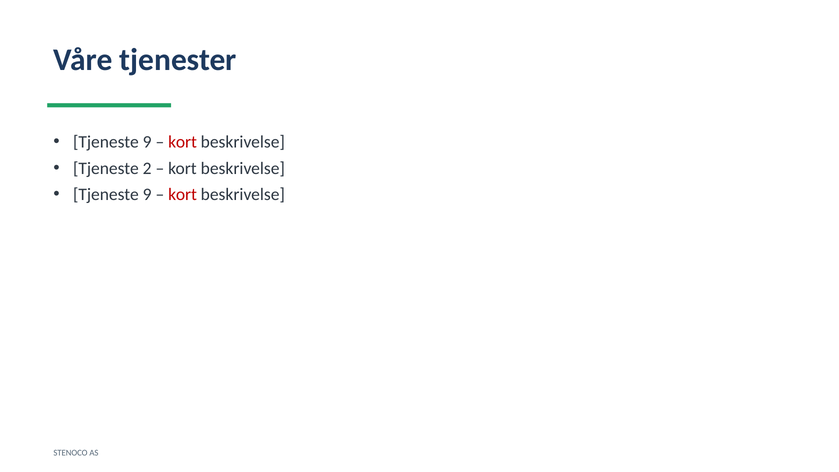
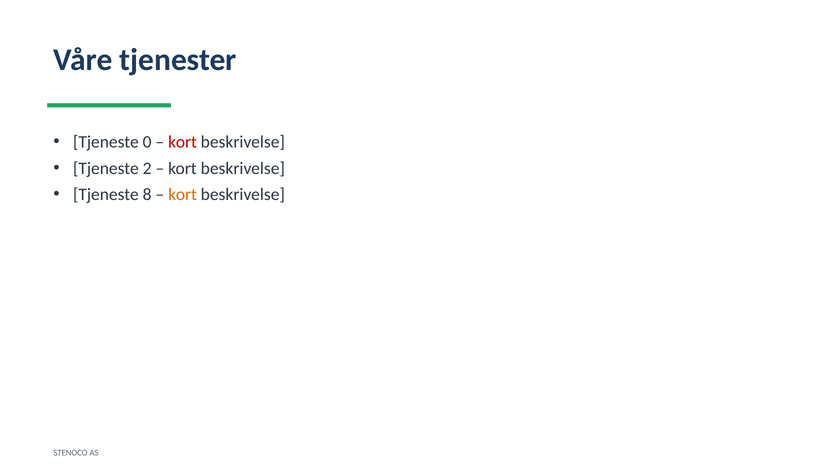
9 at (147, 142): 9 -> 0
9 at (147, 195): 9 -> 8
kort at (183, 195) colour: red -> orange
